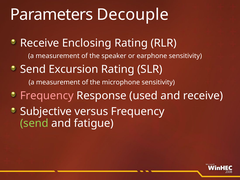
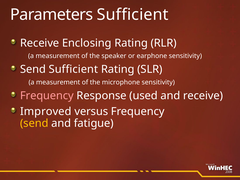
Parameters Decouple: Decouple -> Sufficient
Send Excursion: Excursion -> Sufficient
Subjective: Subjective -> Improved
send at (34, 123) colour: light green -> yellow
